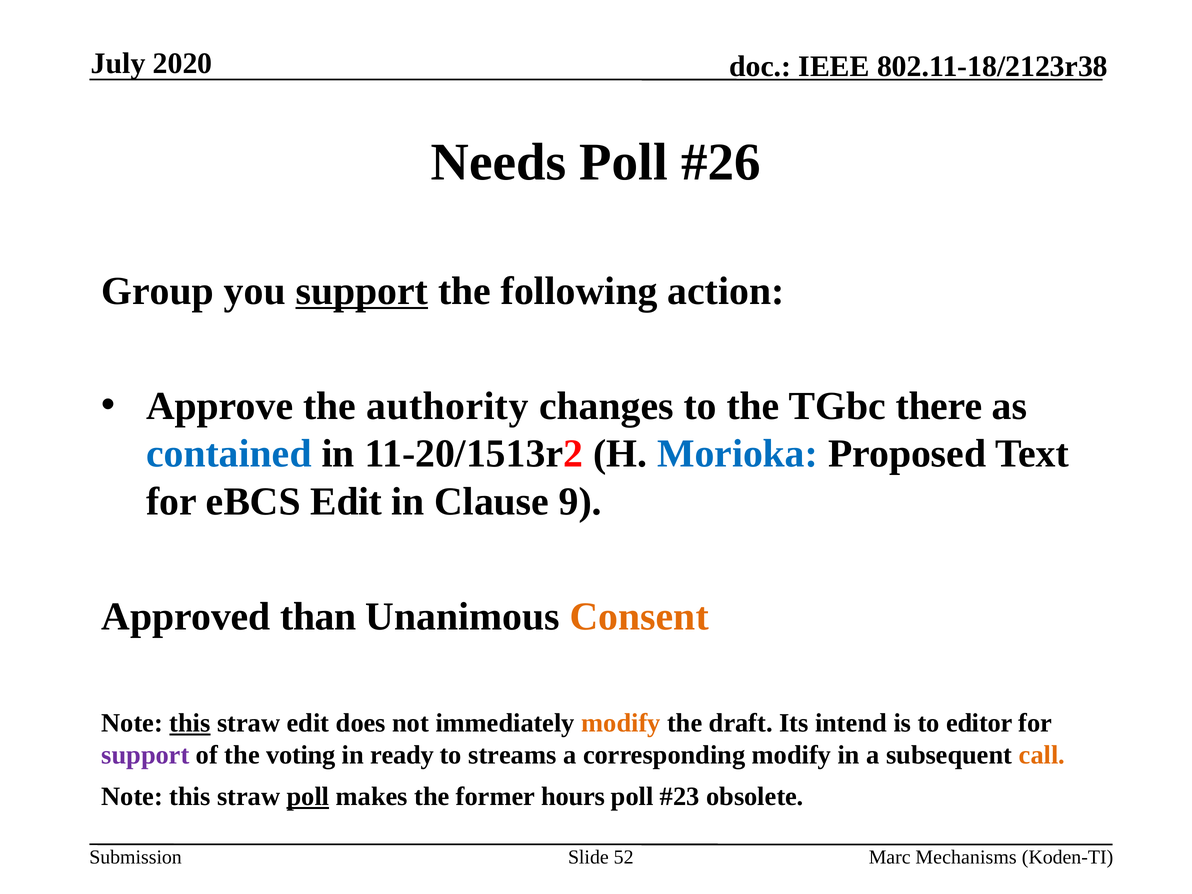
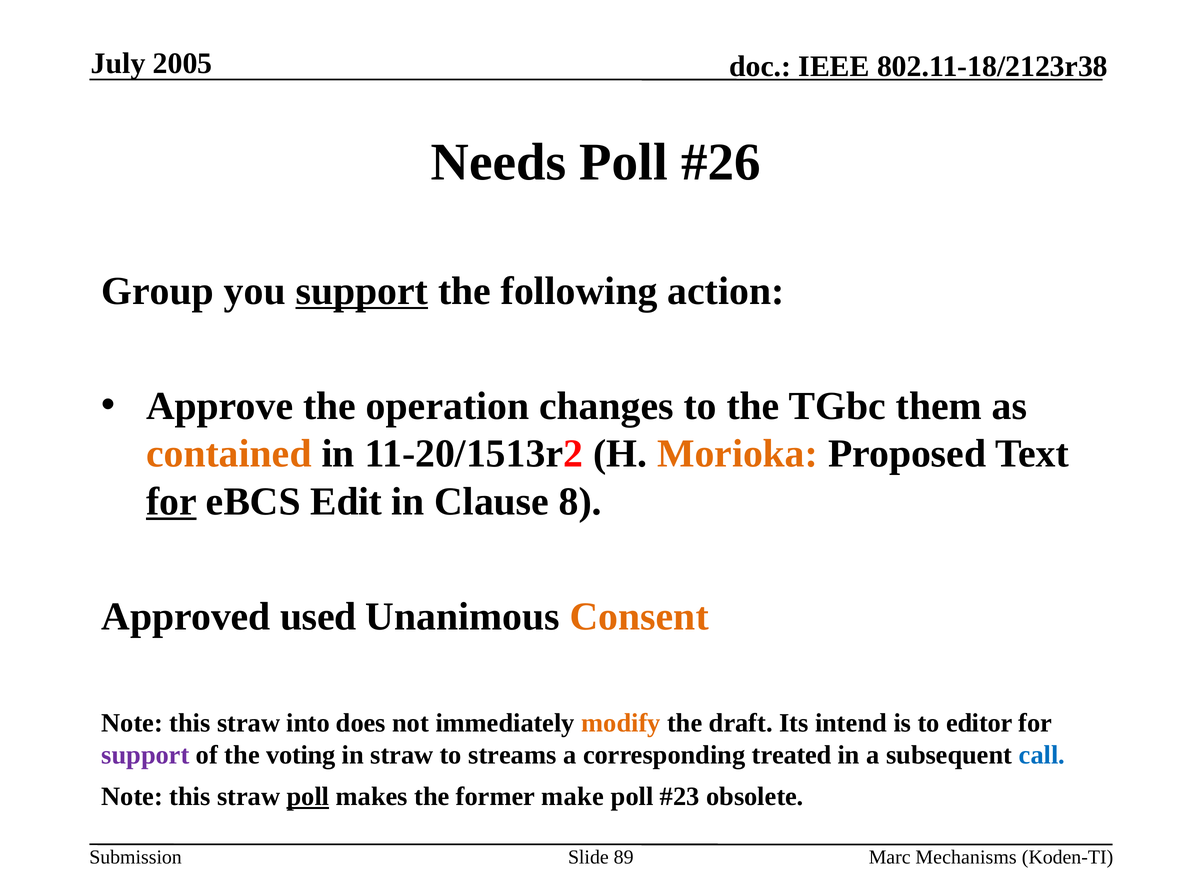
2020: 2020 -> 2005
authority: authority -> operation
there: there -> them
contained colour: blue -> orange
Morioka colour: blue -> orange
for at (171, 502) underline: none -> present
9: 9 -> 8
than: than -> used
this at (190, 723) underline: present -> none
straw edit: edit -> into
in ready: ready -> straw
corresponding modify: modify -> treated
call colour: orange -> blue
hours: hours -> make
52: 52 -> 89
